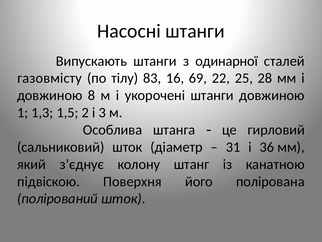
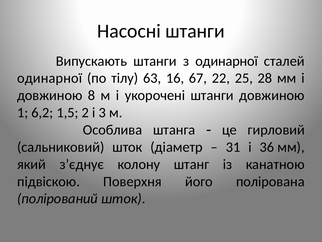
газовмісту at (50, 78): газовмісту -> одинарної
83: 83 -> 63
69: 69 -> 67
1,3: 1,3 -> 6,2
